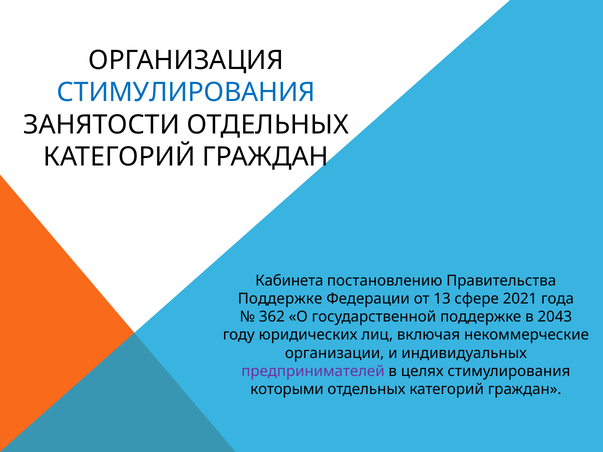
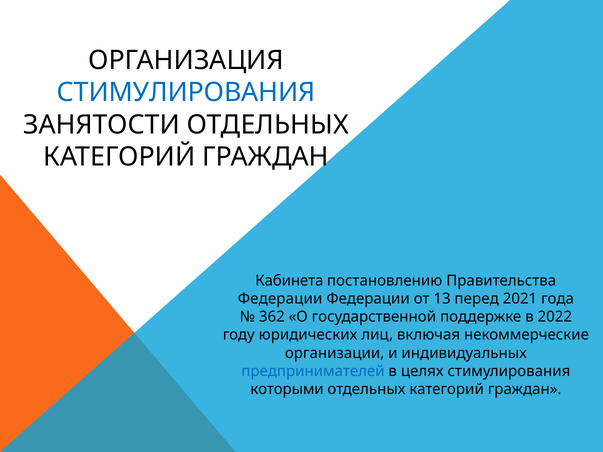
Поддержке at (280, 299): Поддержке -> Федерации
сфере: сфере -> перед
2043: 2043 -> 2022
предпринимателей colour: purple -> blue
